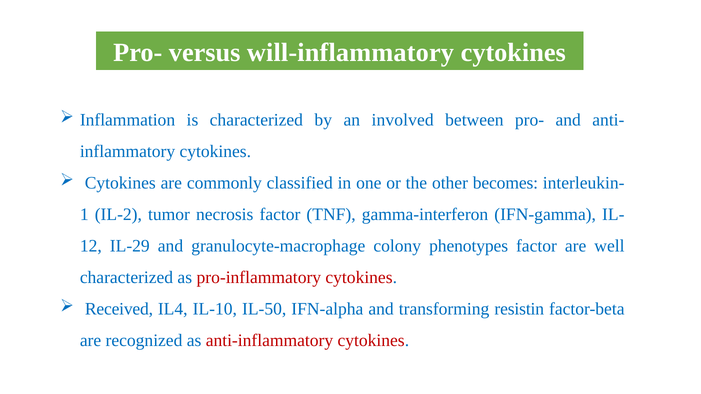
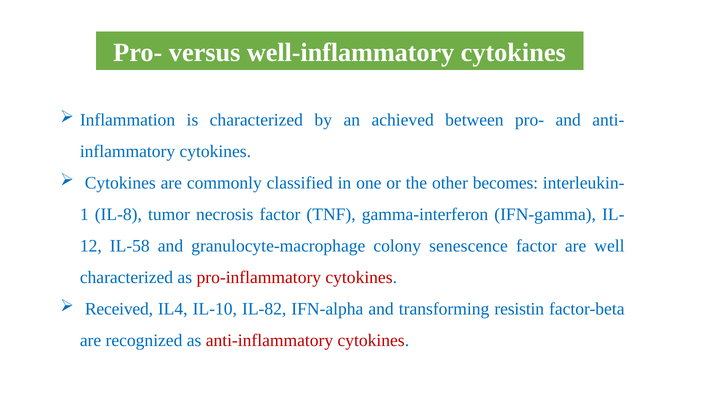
will-inflammatory: will-inflammatory -> well-inflammatory
involved: involved -> achieved
IL-2: IL-2 -> IL-8
IL-29: IL-29 -> IL-58
phenotypes: phenotypes -> senescence
IL-50: IL-50 -> IL-82
